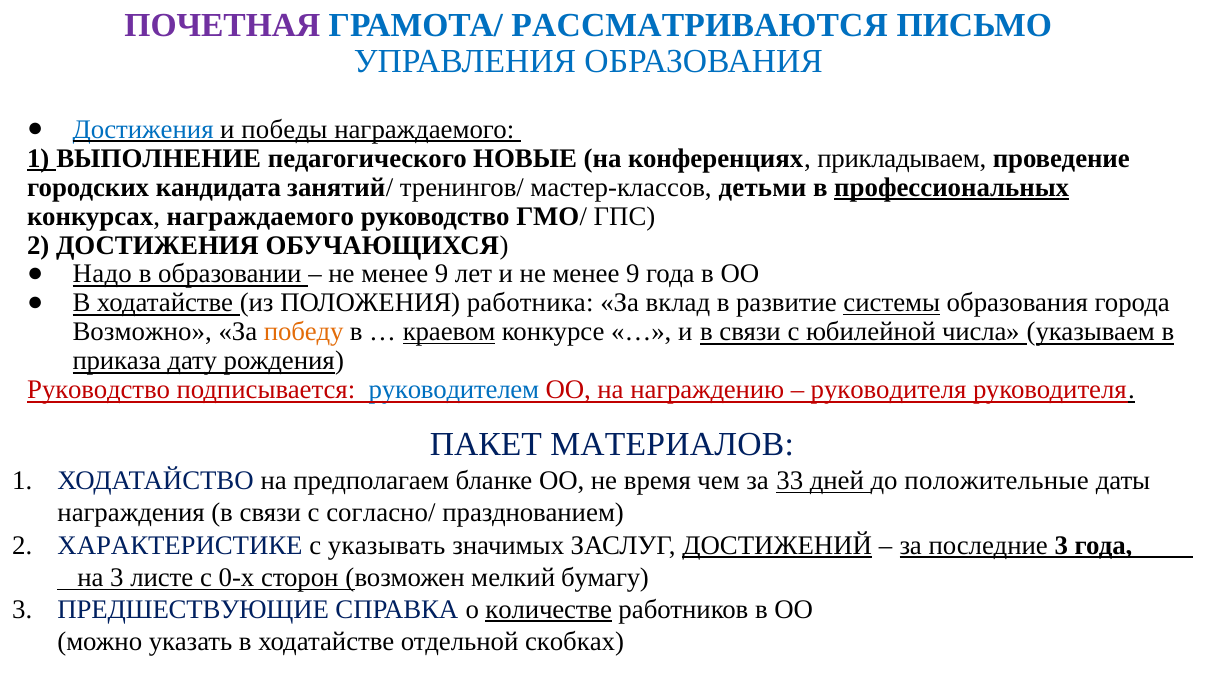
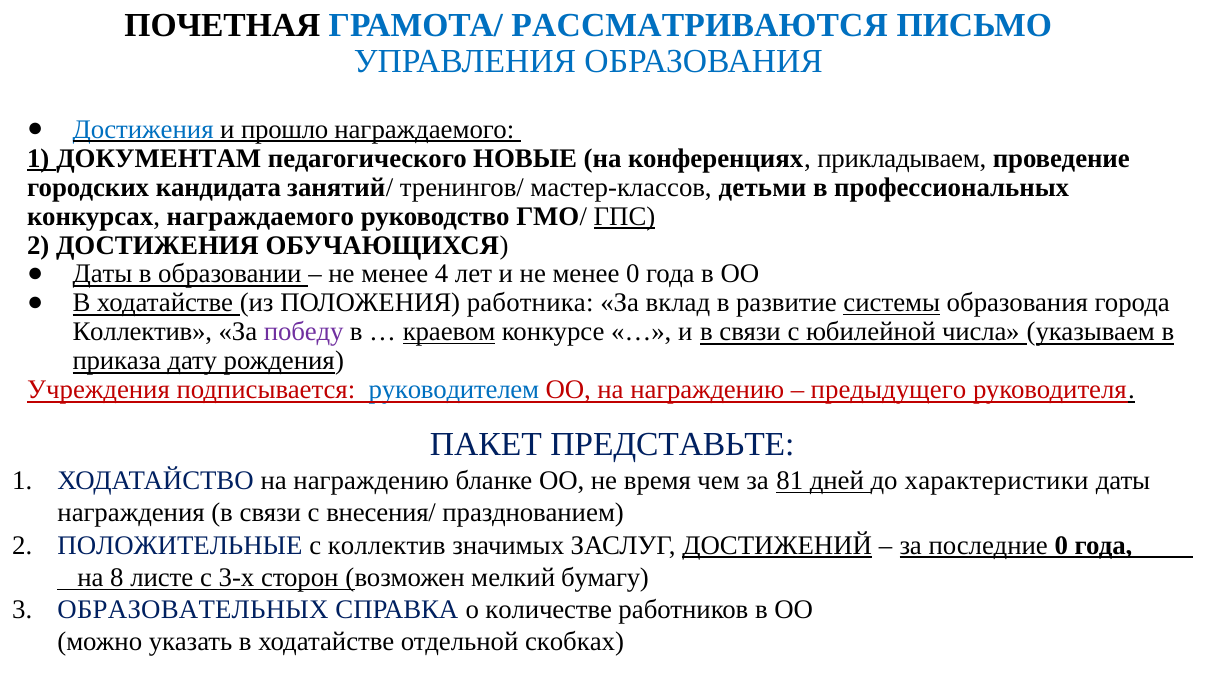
ПОЧЕТНАЯ colour: purple -> black
победы: победы -> прошло
ВЫПОЛНЕНИЕ: ВЫПОЛНЕНИЕ -> ДОКУМЕНТАМ
профессиональных underline: present -> none
ГПС underline: none -> present
Надо at (102, 274): Надо -> Даты
9 at (442, 274): 9 -> 4
и не менее 9: 9 -> 0
Возможно at (142, 332): Возможно -> Коллектив
победу colour: orange -> purple
Руководство at (99, 390): Руководство -> Учреждения
руководителя at (889, 390): руководителя -> предыдущего
МАТЕРИАЛОВ: МАТЕРИАЛОВ -> ПРЕДСТАВЬТЕ
ХОДАТАЙСТВО на предполагаем: предполагаем -> награждению
33: 33 -> 81
положительные: положительные -> характеристики
согласно/: согласно/ -> внесения/
ХАРАКТЕРИСТИКЕ: ХАРАКТЕРИСТИКЕ -> ПОЛОЖИТЕЛЬНЫЕ
с указывать: указывать -> коллектив
последние 3: 3 -> 0
на 3: 3 -> 8
0-х: 0-х -> 3-х
ПРЕДШЕСТВУЮЩИЕ: ПРЕДШЕСТВУЮЩИЕ -> ОБРАЗОВАТЕЛЬНЫХ
количестве underline: present -> none
